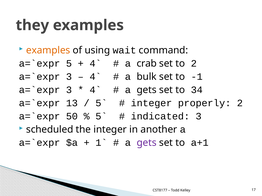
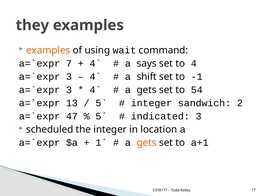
5: 5 -> 7
crab: crab -> says
to 2: 2 -> 4
bulk: bulk -> shift
34: 34 -> 54
properly: properly -> sandwich
50: 50 -> 47
another: another -> location
gets at (147, 143) colour: purple -> orange
